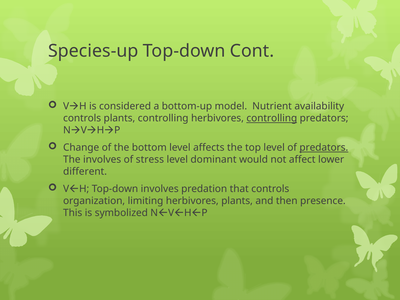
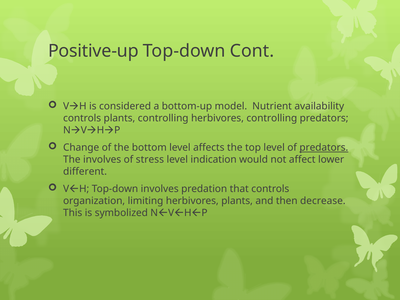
Species-up: Species-up -> Positive-up
controlling at (272, 118) underline: present -> none
dominant: dominant -> indication
presence: presence -> decrease
